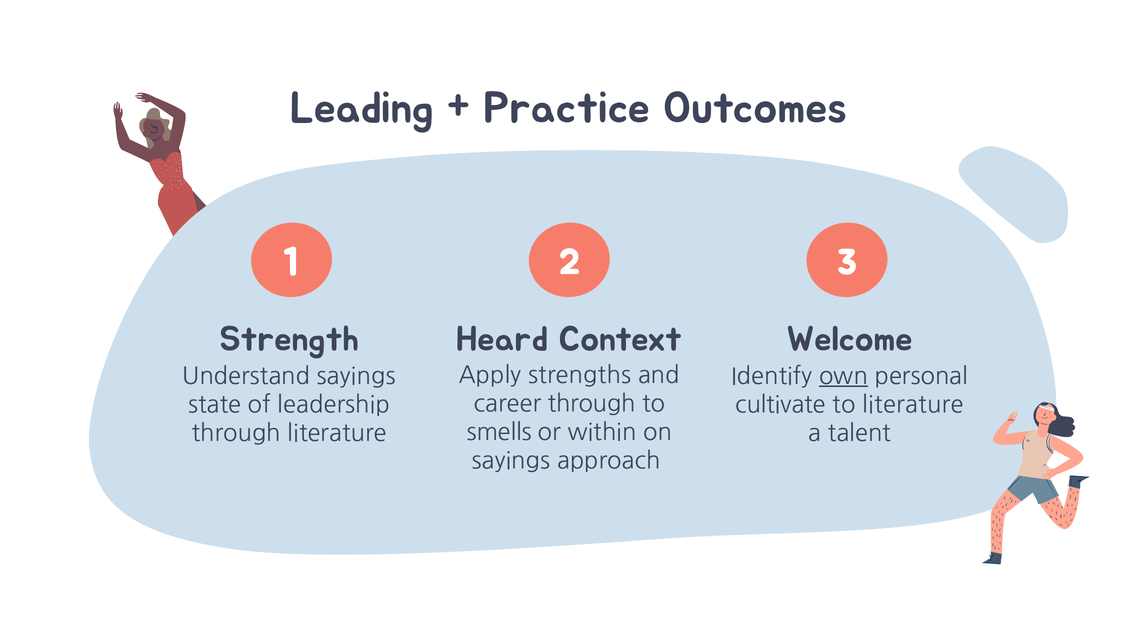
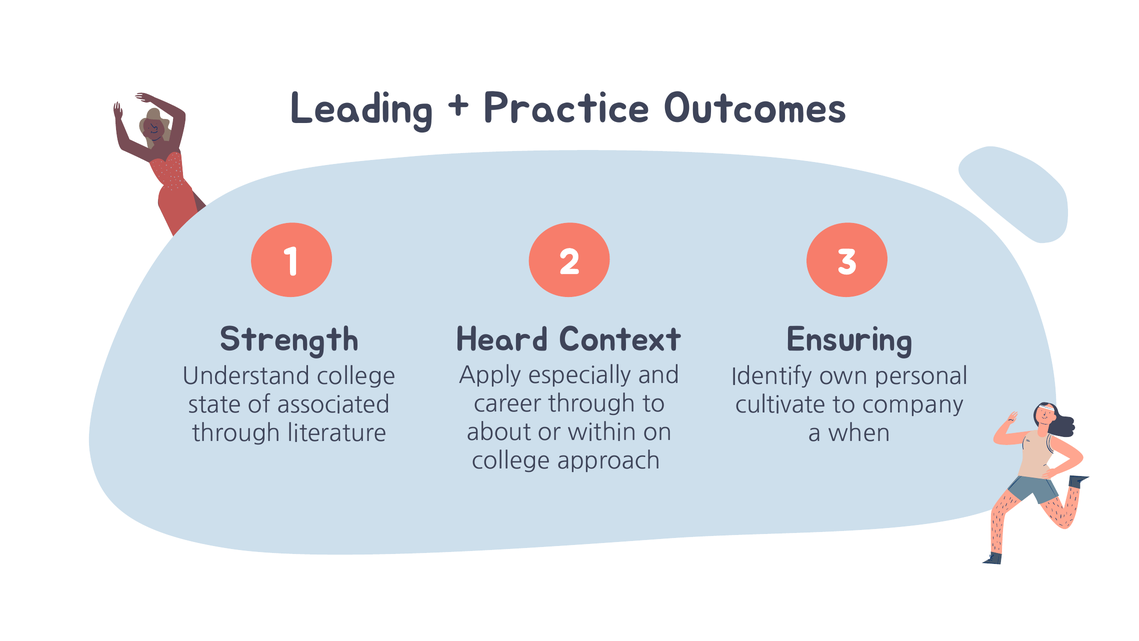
Welcome: Welcome -> Ensuring
strengths: strengths -> especially
Understand sayings: sayings -> college
own underline: present -> none
leadership: leadership -> associated
to literature: literature -> company
smells: smells -> about
talent: talent -> when
sayings at (511, 461): sayings -> college
